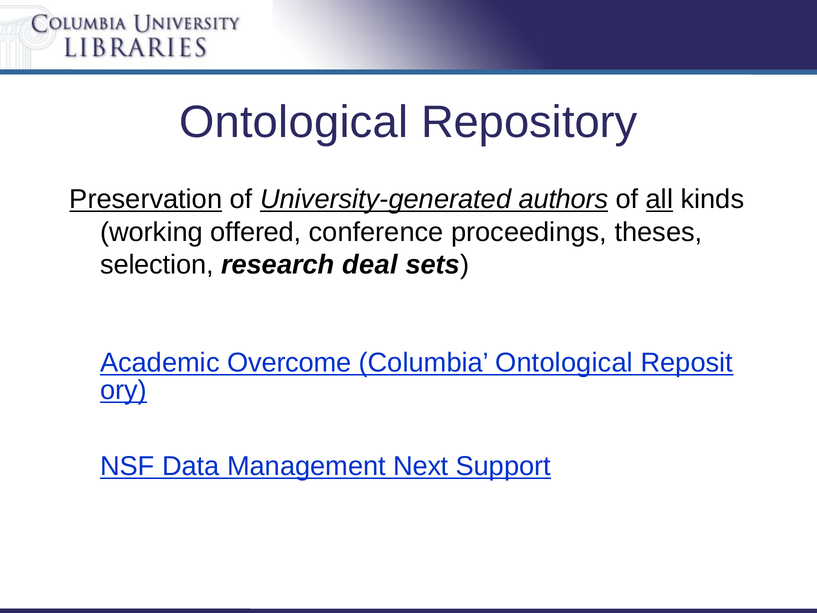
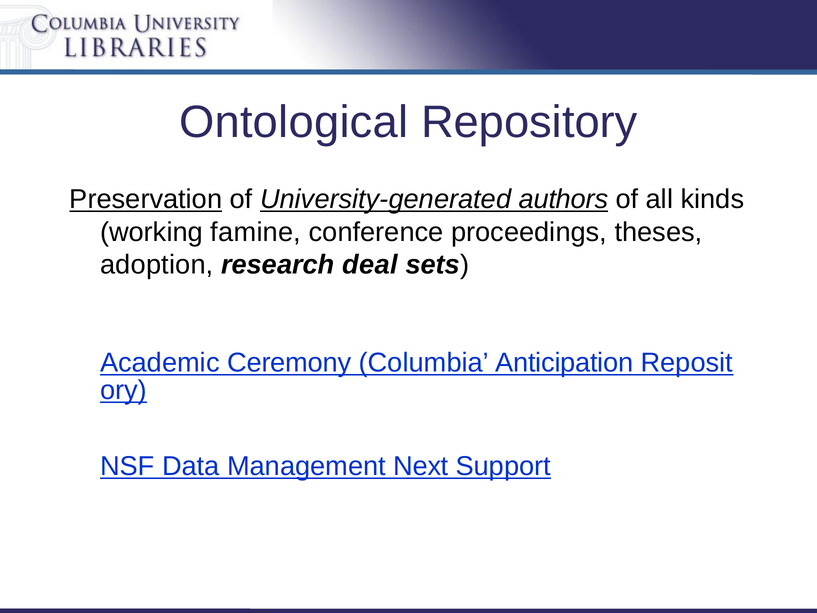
all underline: present -> none
offered: offered -> famine
selection: selection -> adoption
Overcome: Overcome -> Ceremony
Columbia Ontological: Ontological -> Anticipation
